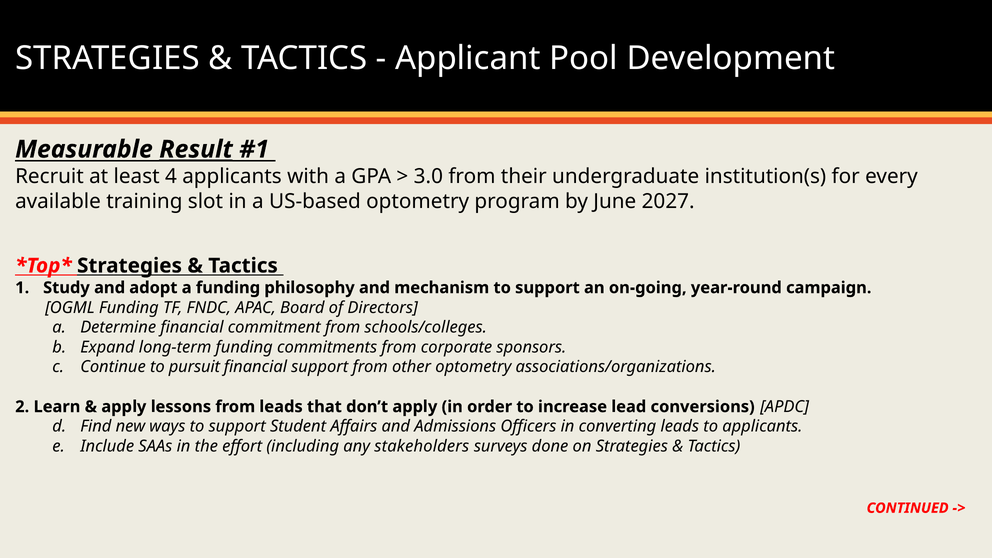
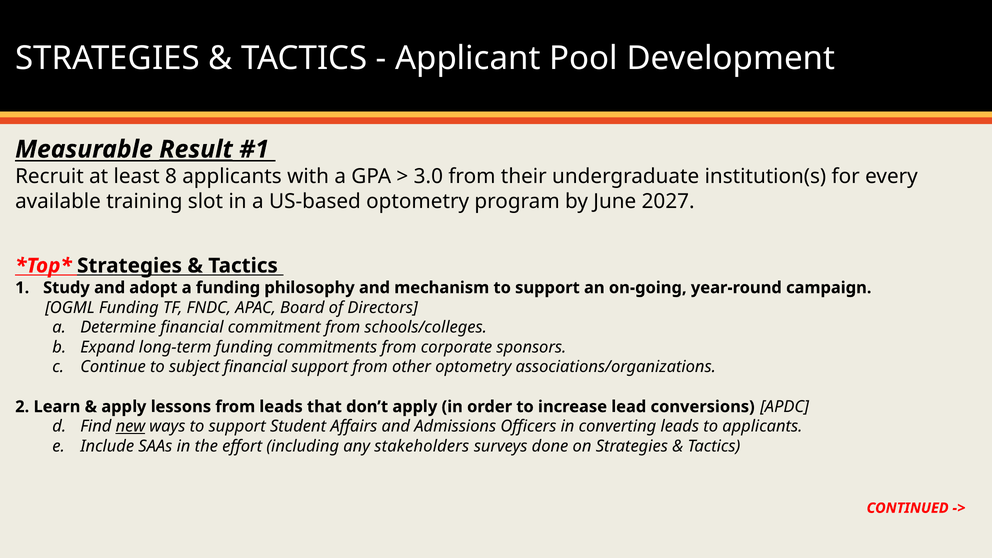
4: 4 -> 8
pursuit: pursuit -> subject
new underline: none -> present
